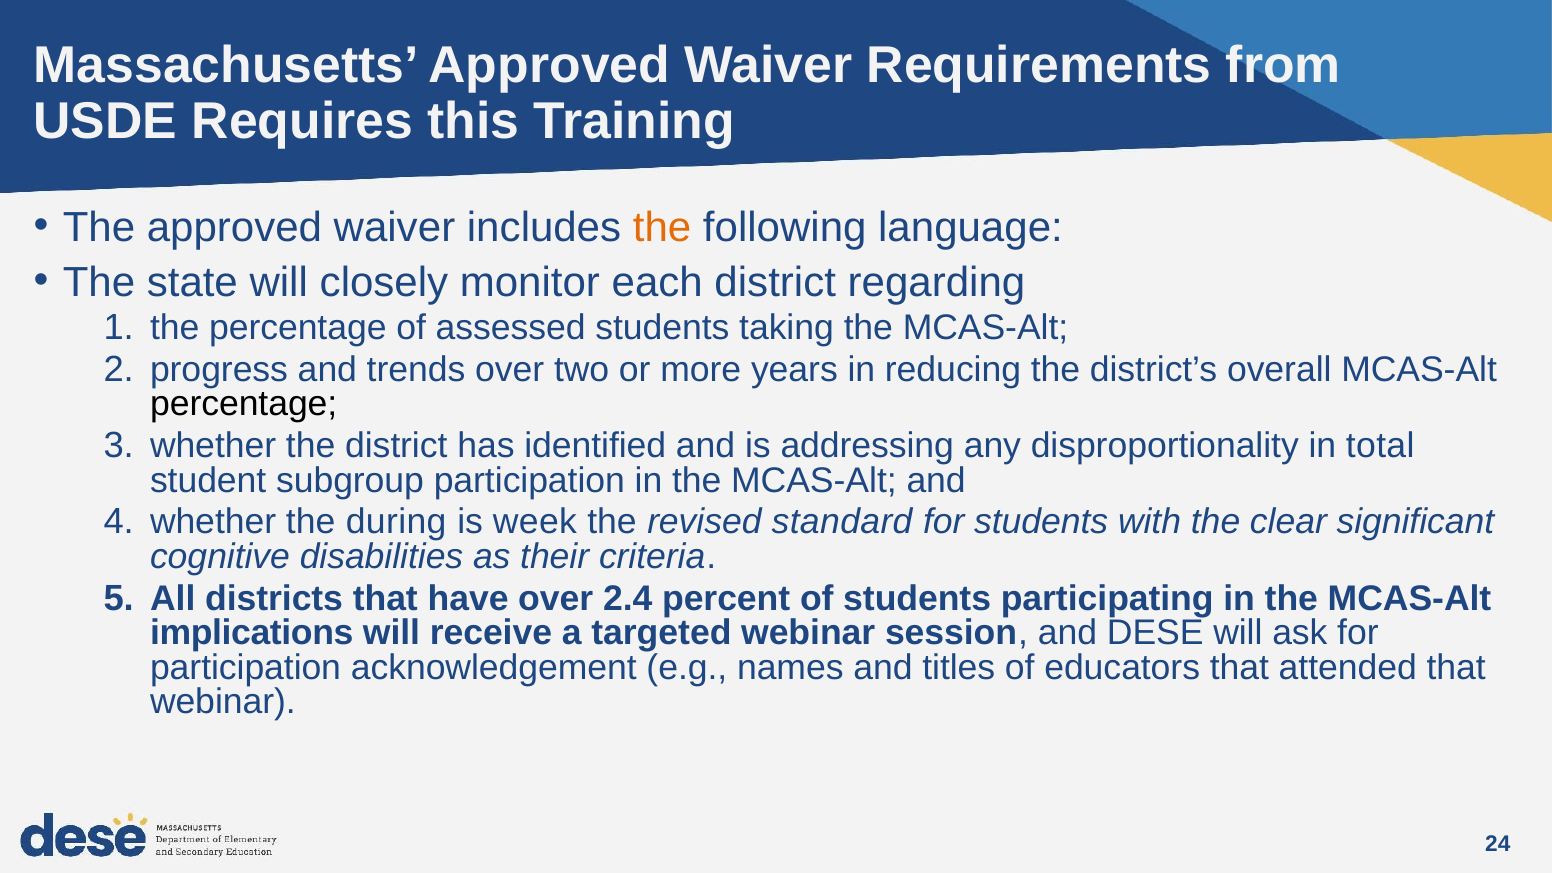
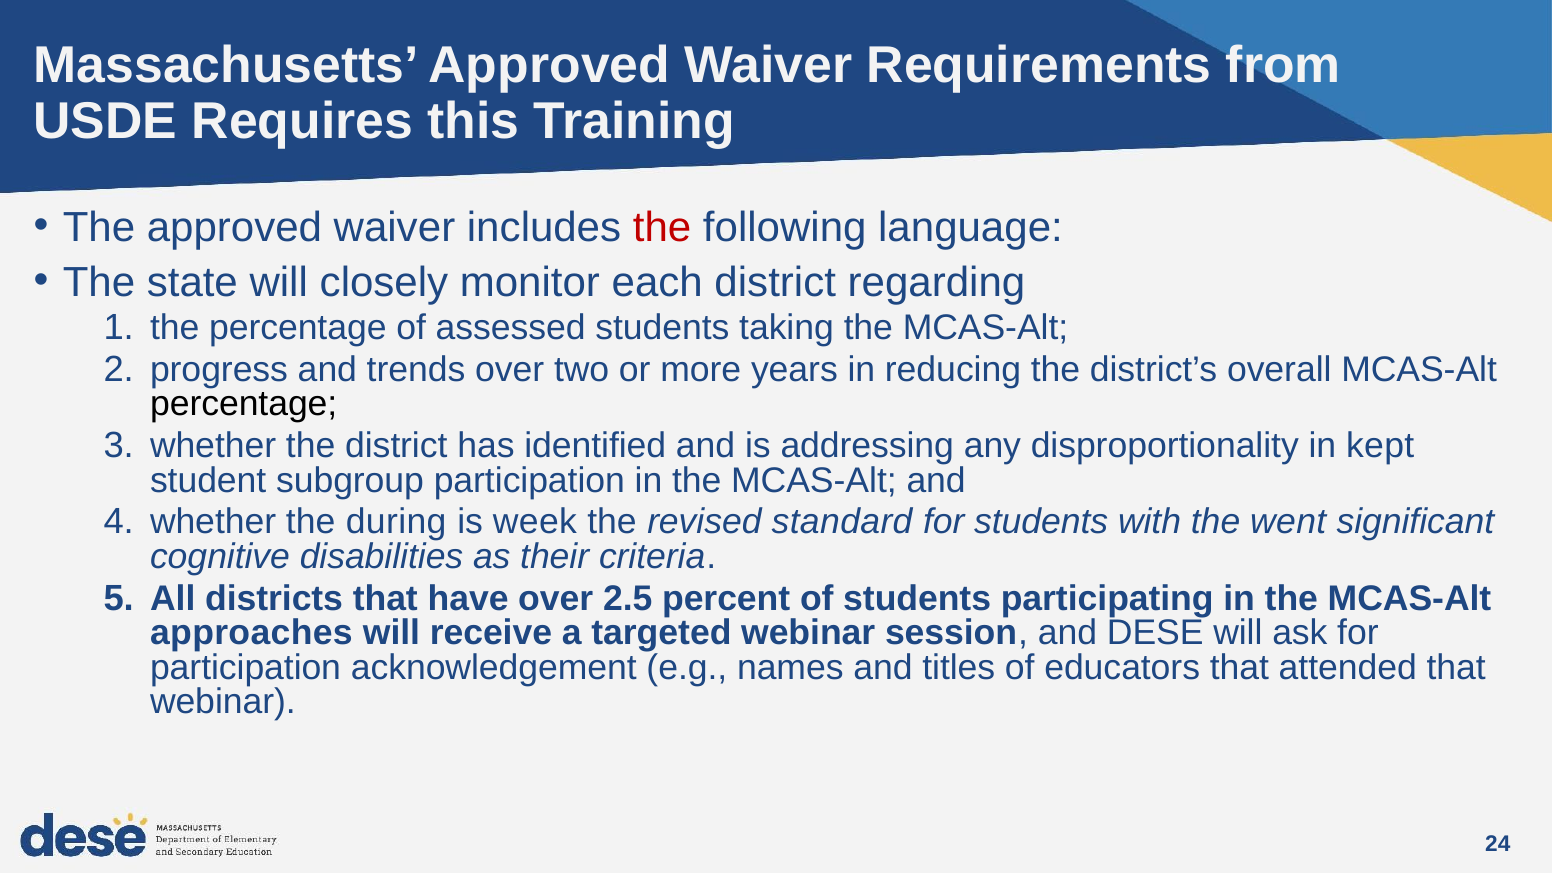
the at (662, 227) colour: orange -> red
total: total -> kept
clear: clear -> went
2.4: 2.4 -> 2.5
implications: implications -> approaches
